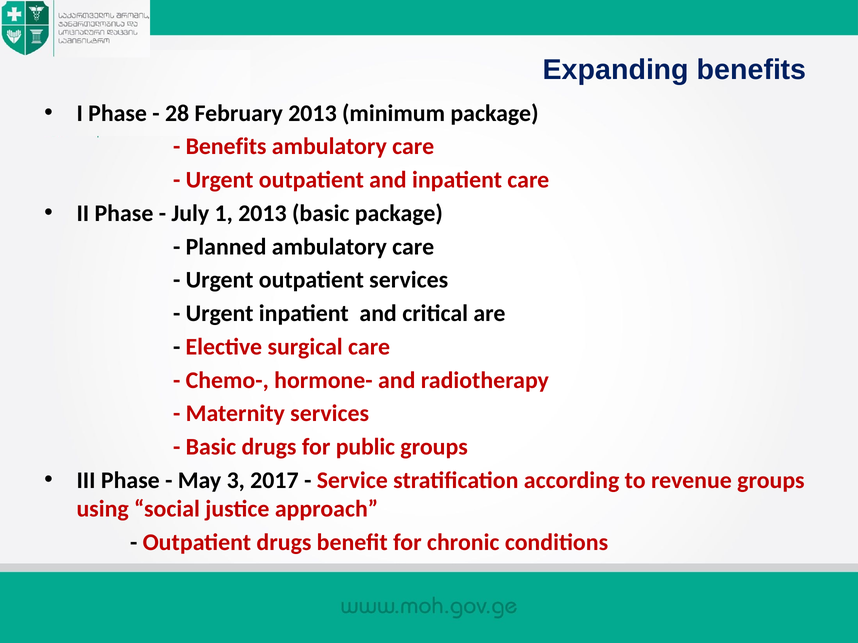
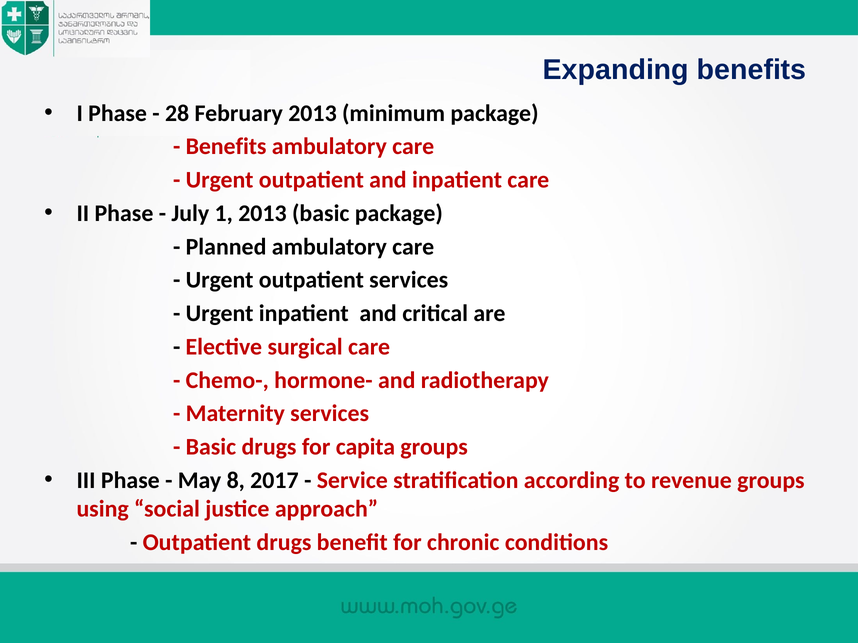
public: public -> capita
3: 3 -> 8
